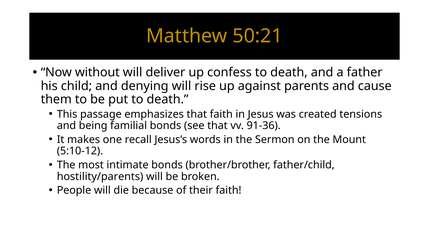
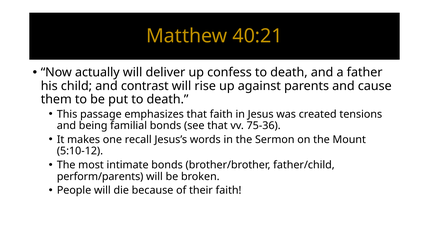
50:21: 50:21 -> 40:21
without: without -> actually
denying: denying -> contrast
91-36: 91-36 -> 75-36
hostility/parents: hostility/parents -> perform/parents
